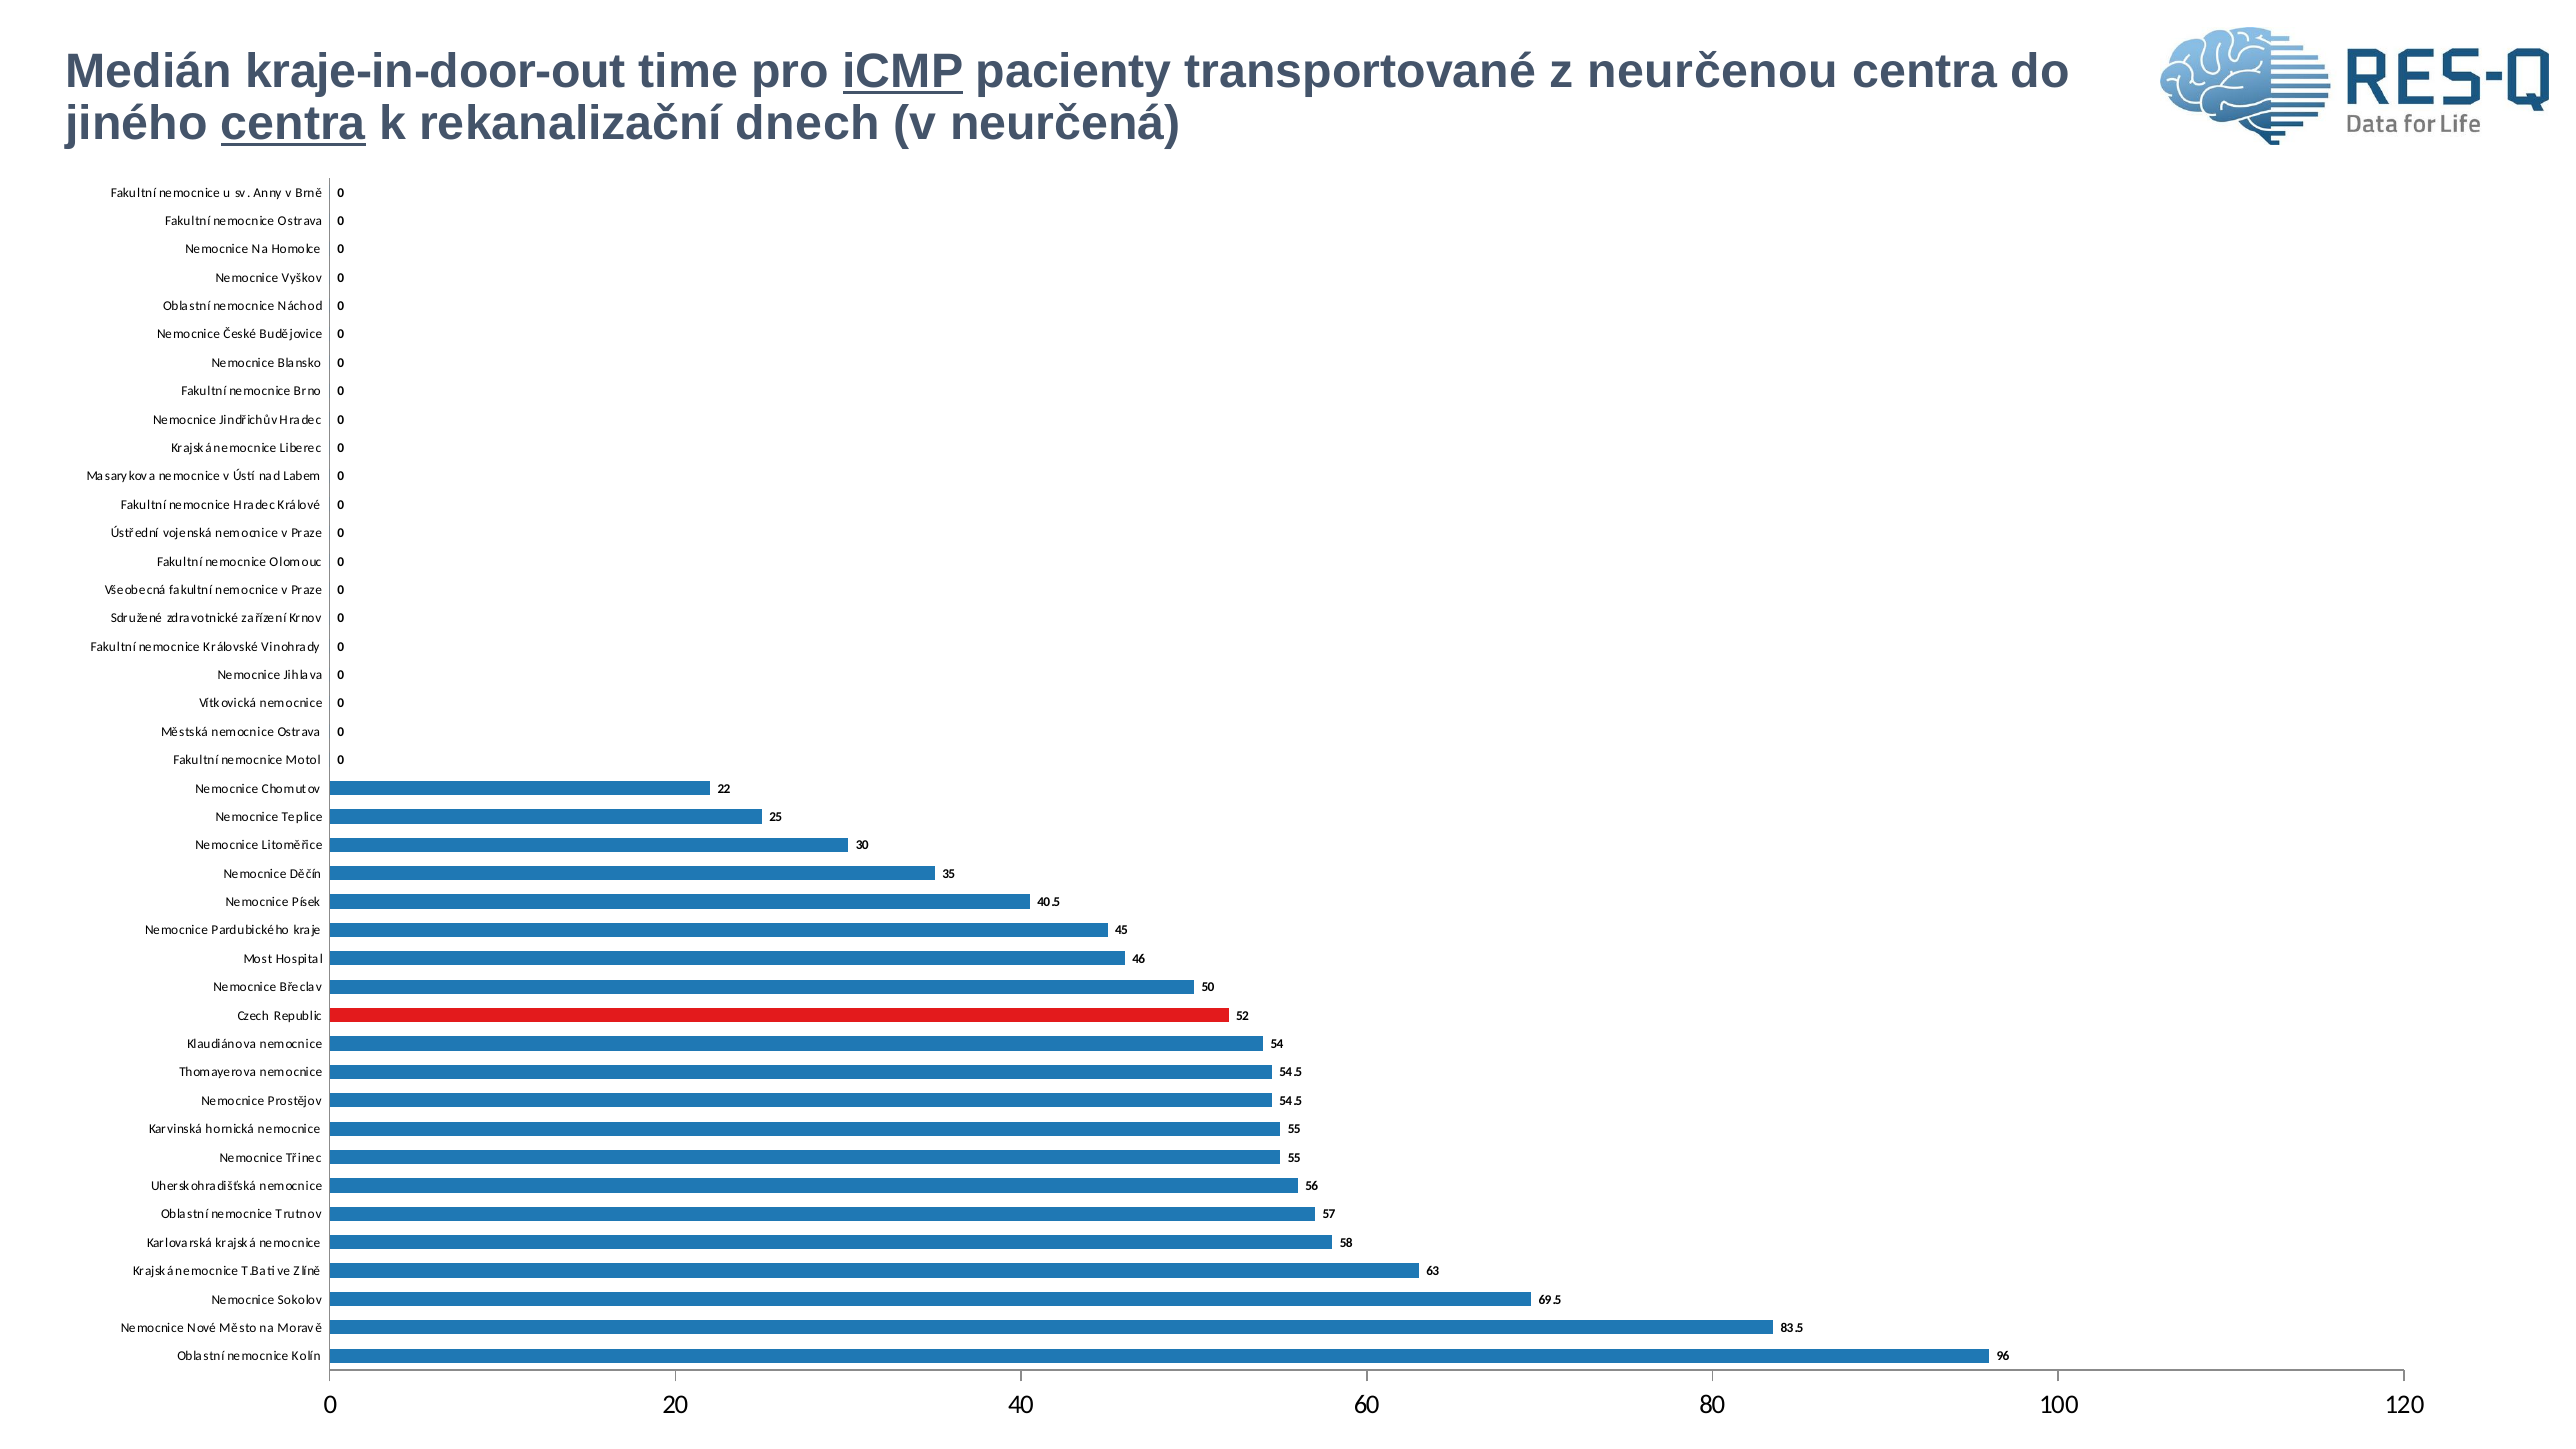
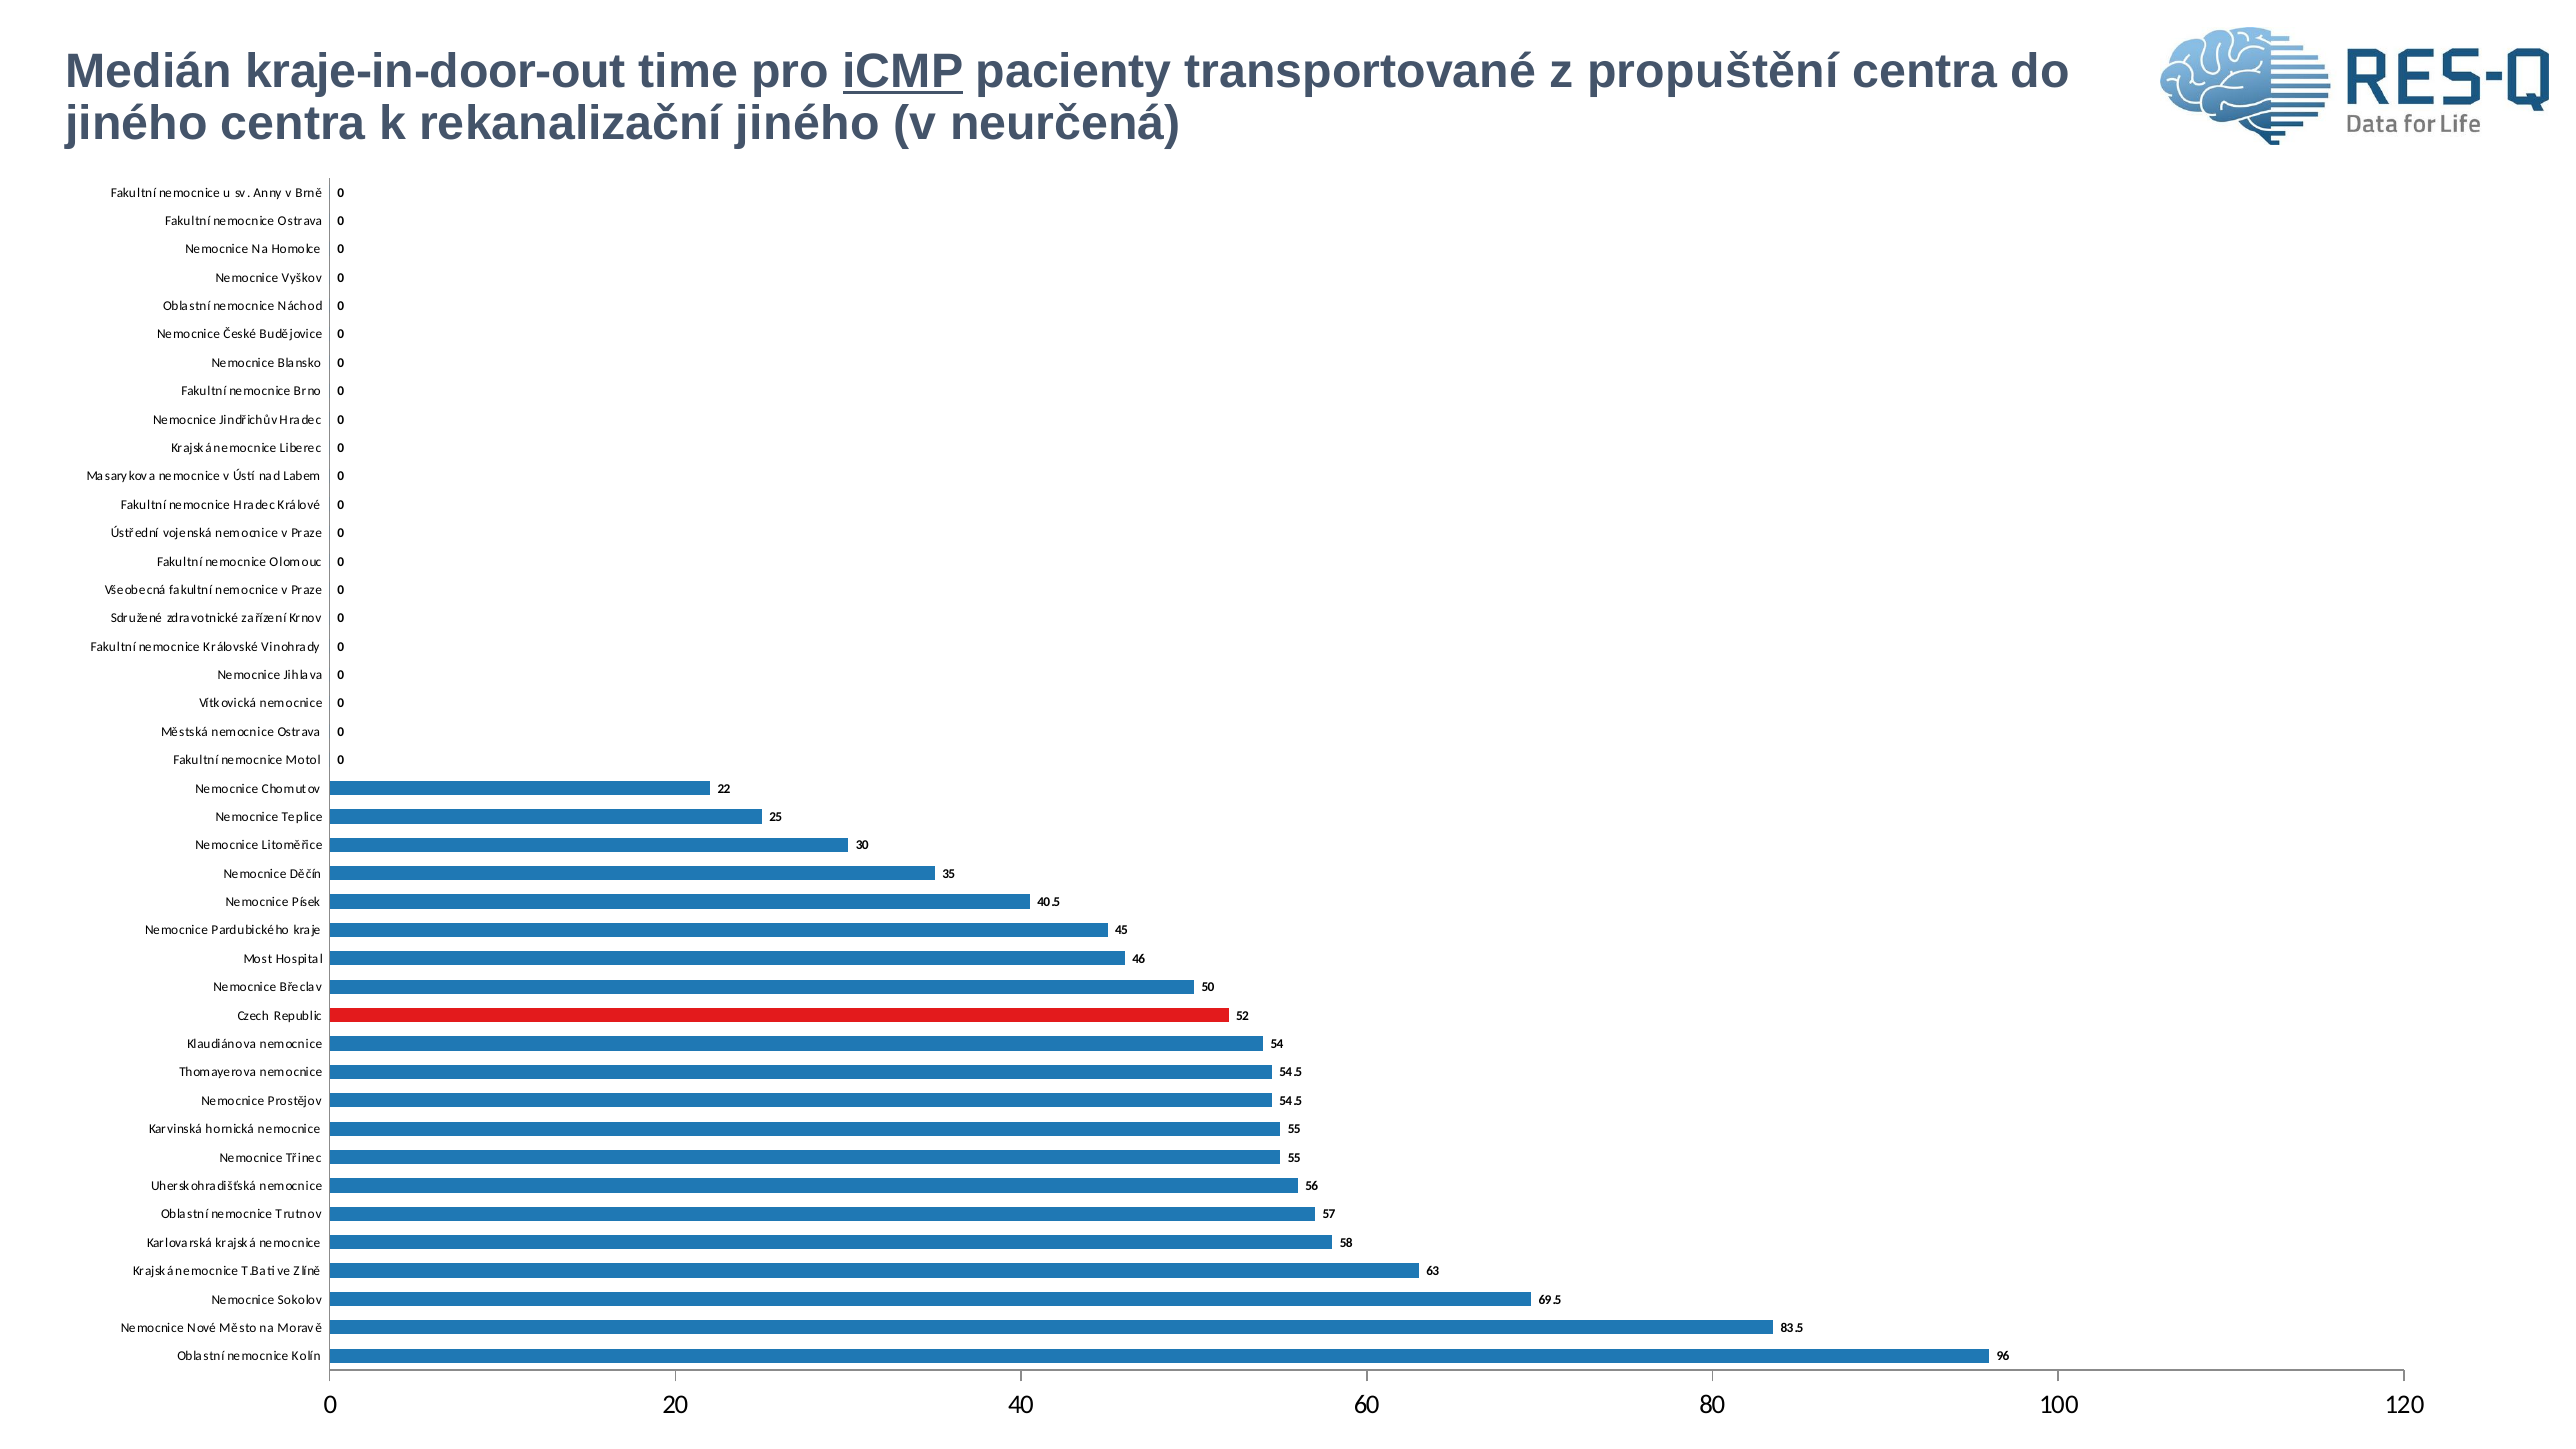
neurčenou: neurčenou -> propuštění
centra at (293, 124) underline: present -> none
rekanalizační dnech: dnech -> jiného
